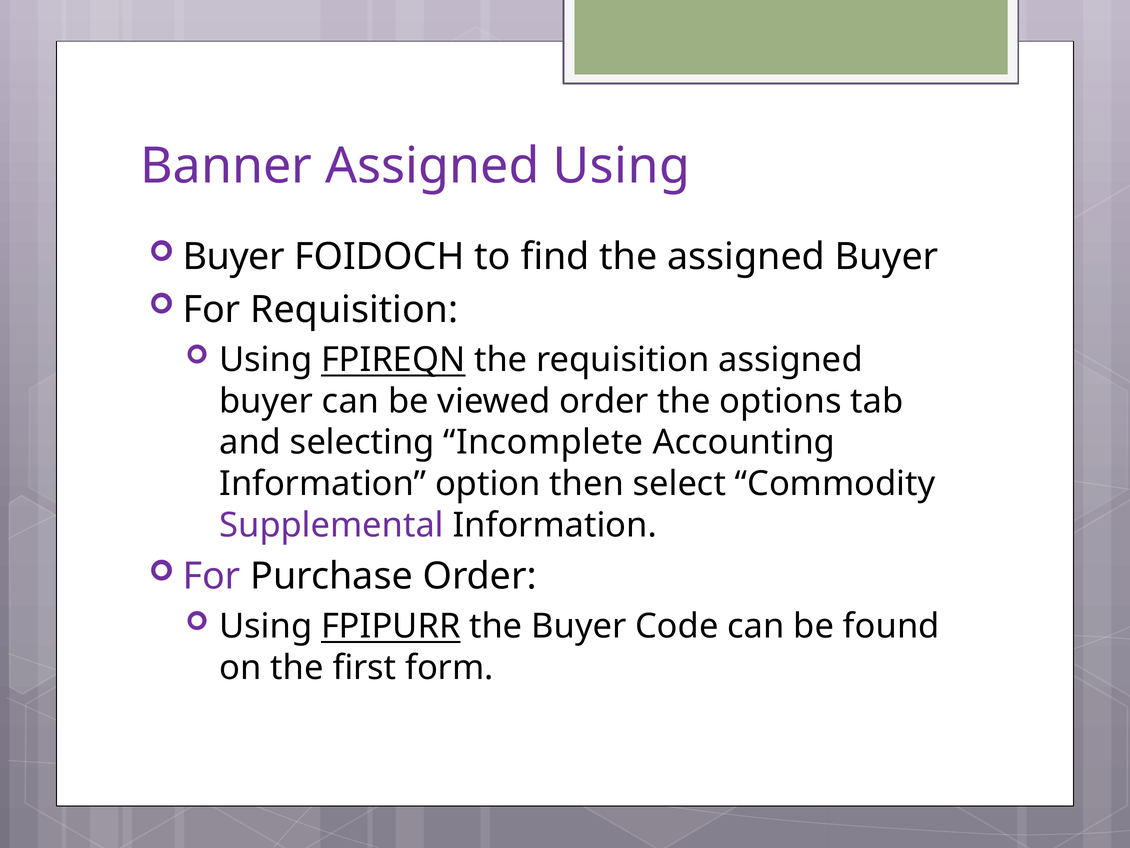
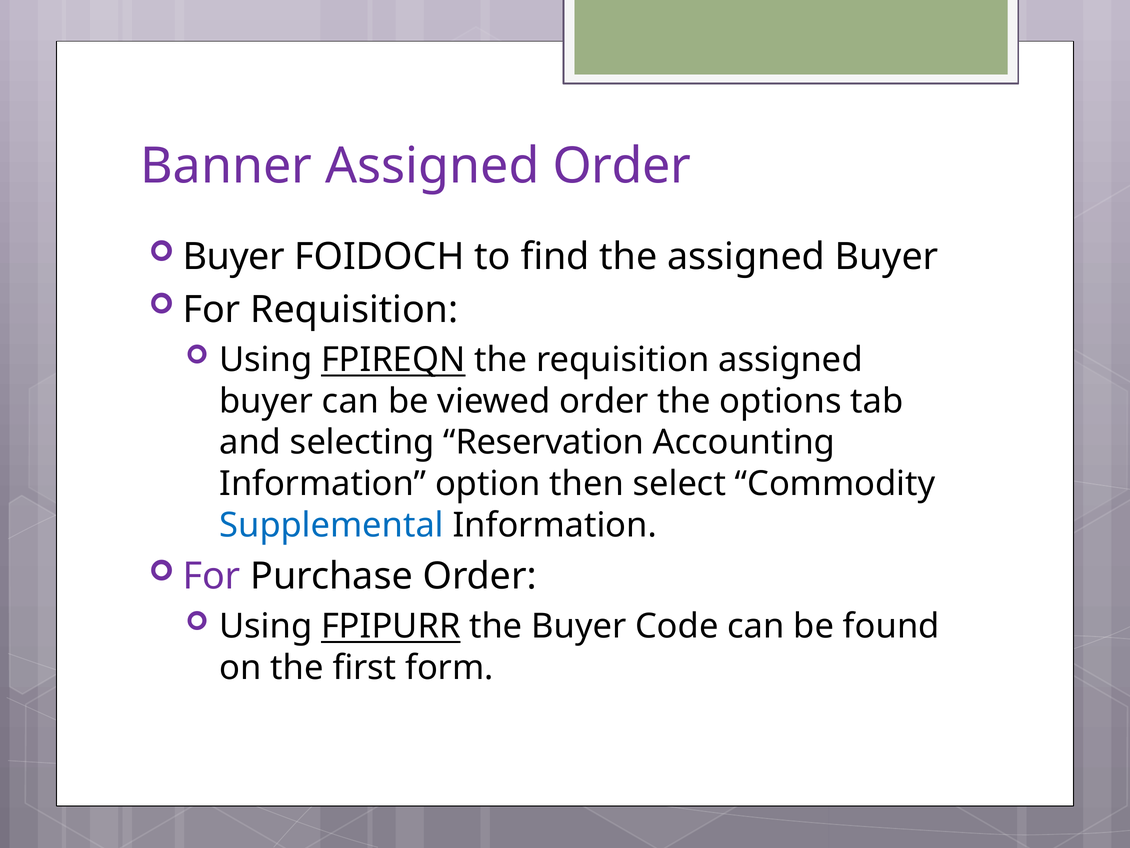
Assigned Using: Using -> Order
Incomplete: Incomplete -> Reservation
Supplemental colour: purple -> blue
